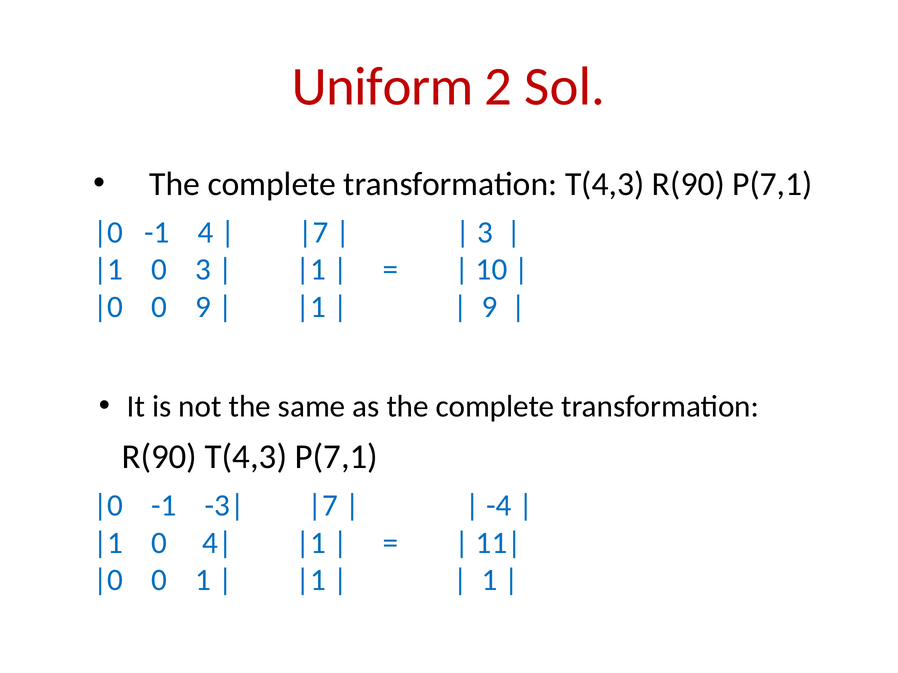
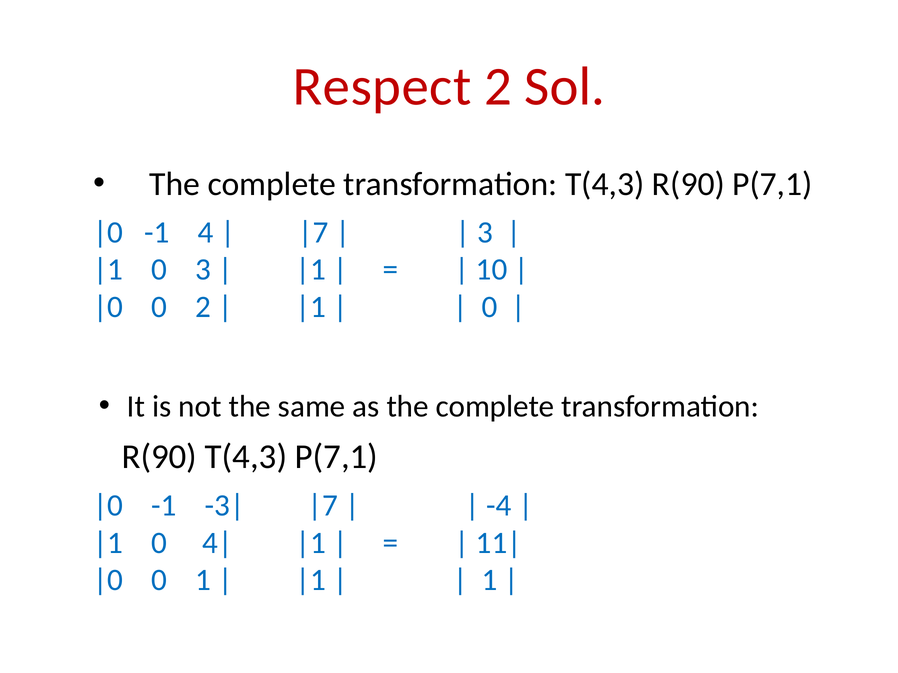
Uniform: Uniform -> Respect
0 9: 9 -> 2
9 at (489, 307): 9 -> 0
